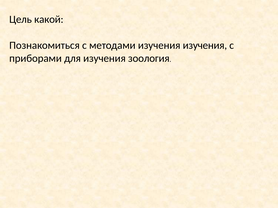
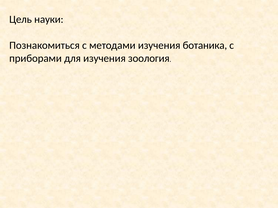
какой: какой -> науки
изучения изучения: изучения -> ботаника
